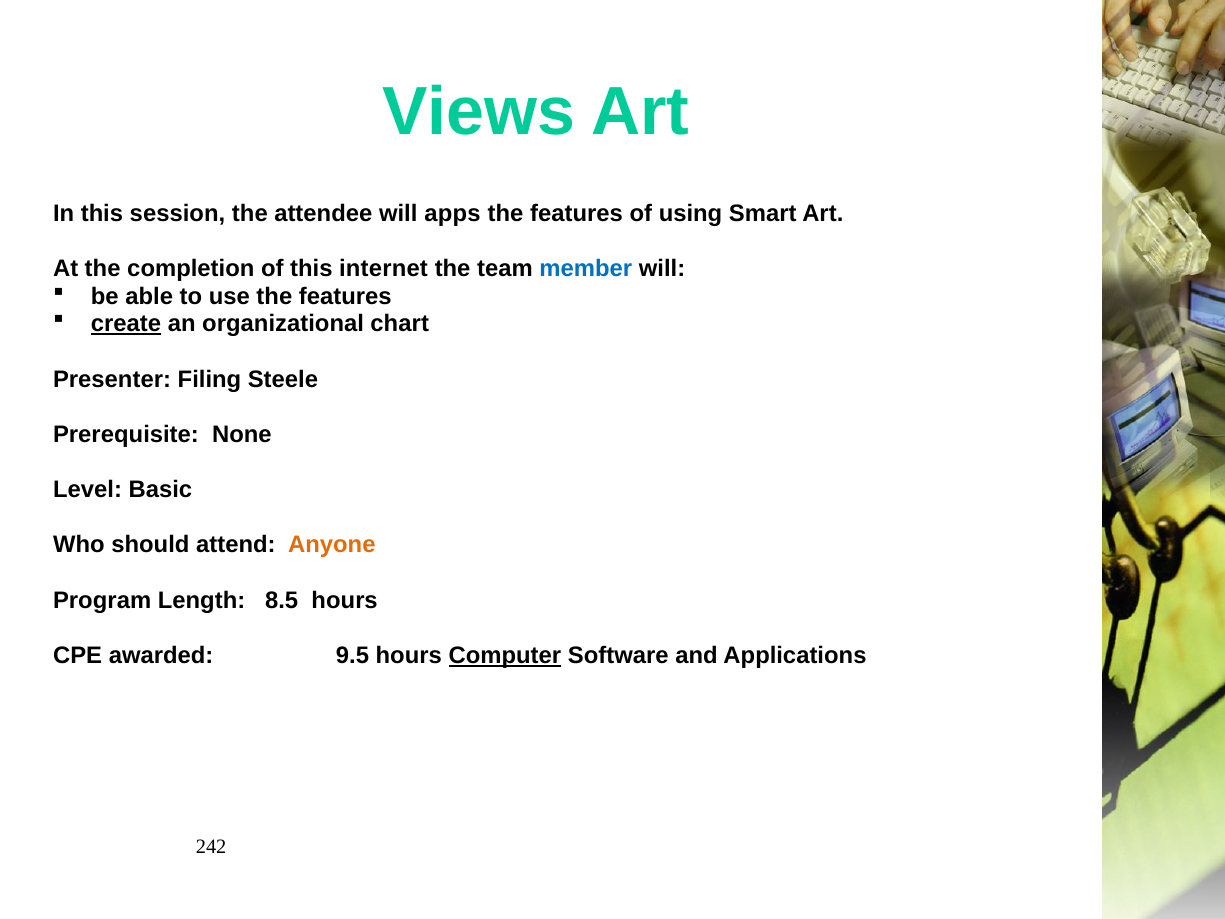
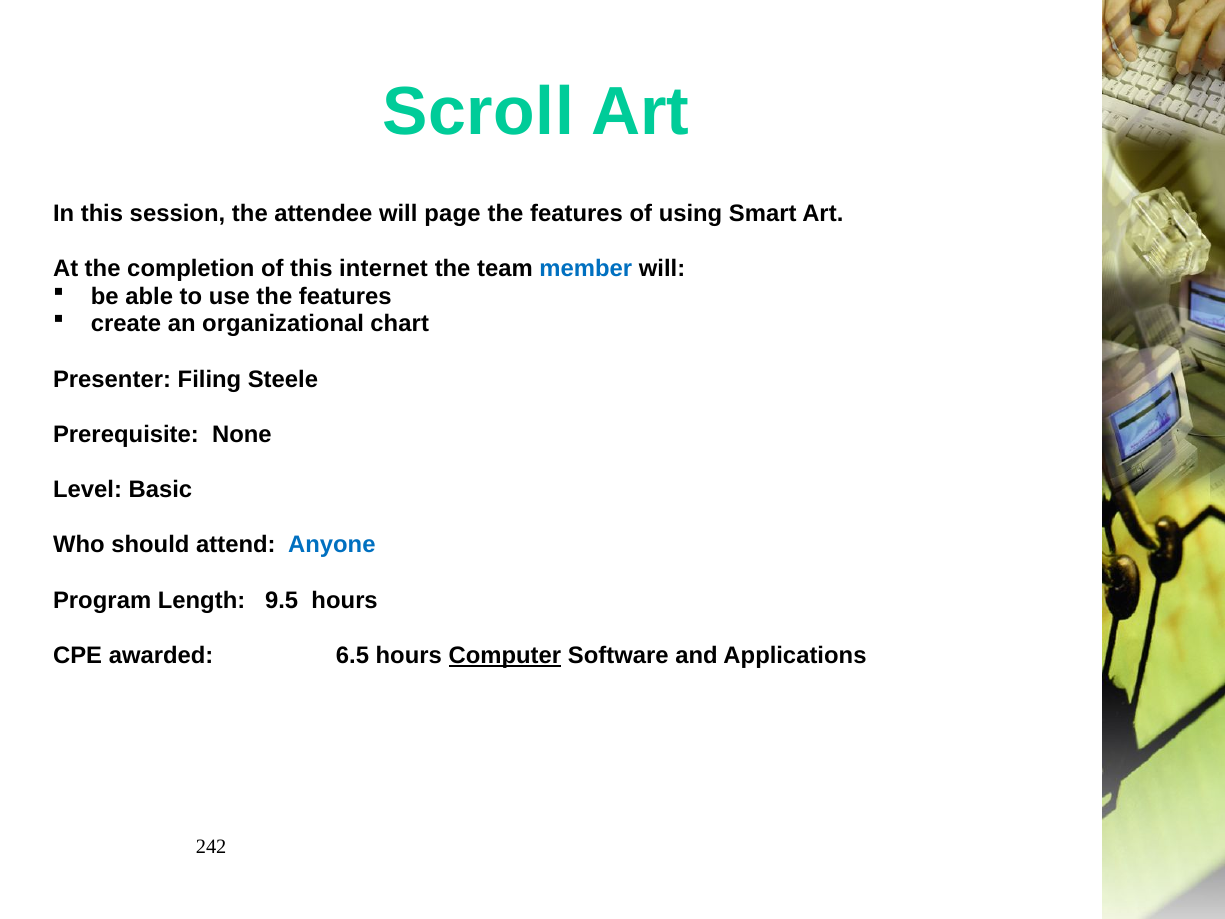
Views: Views -> Scroll
apps: apps -> page
create underline: present -> none
Anyone colour: orange -> blue
8.5: 8.5 -> 9.5
9.5: 9.5 -> 6.5
